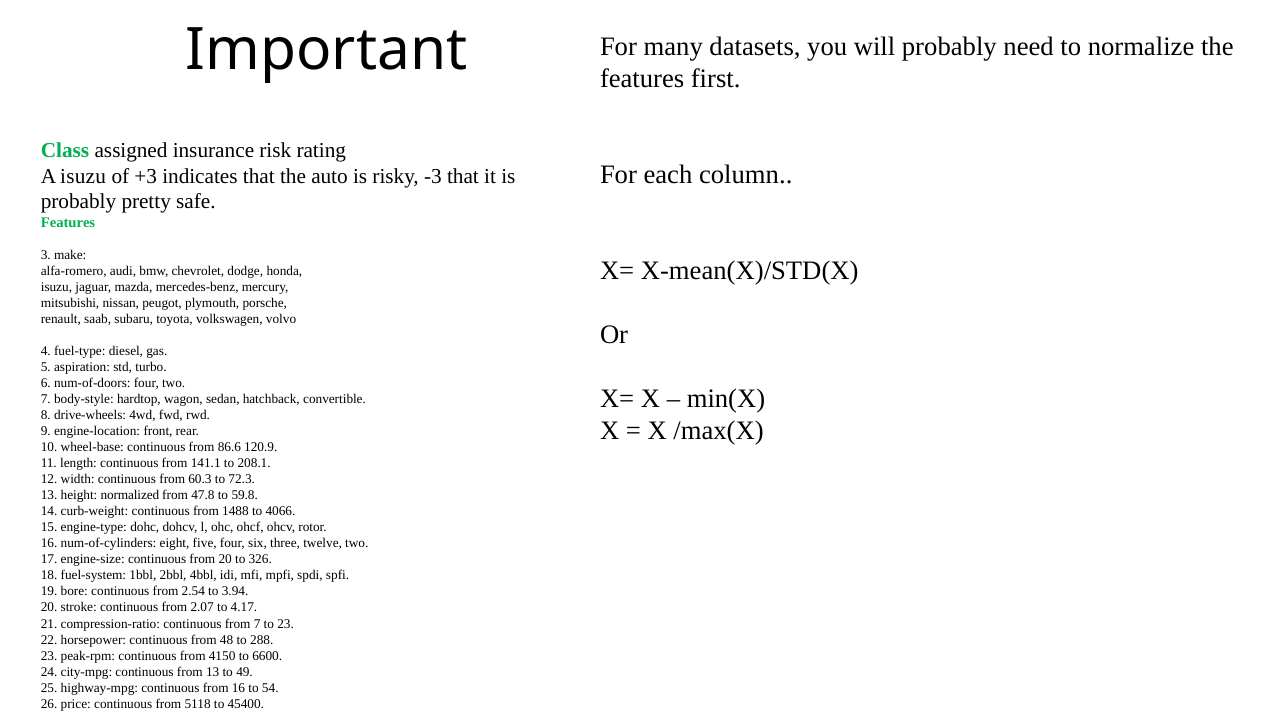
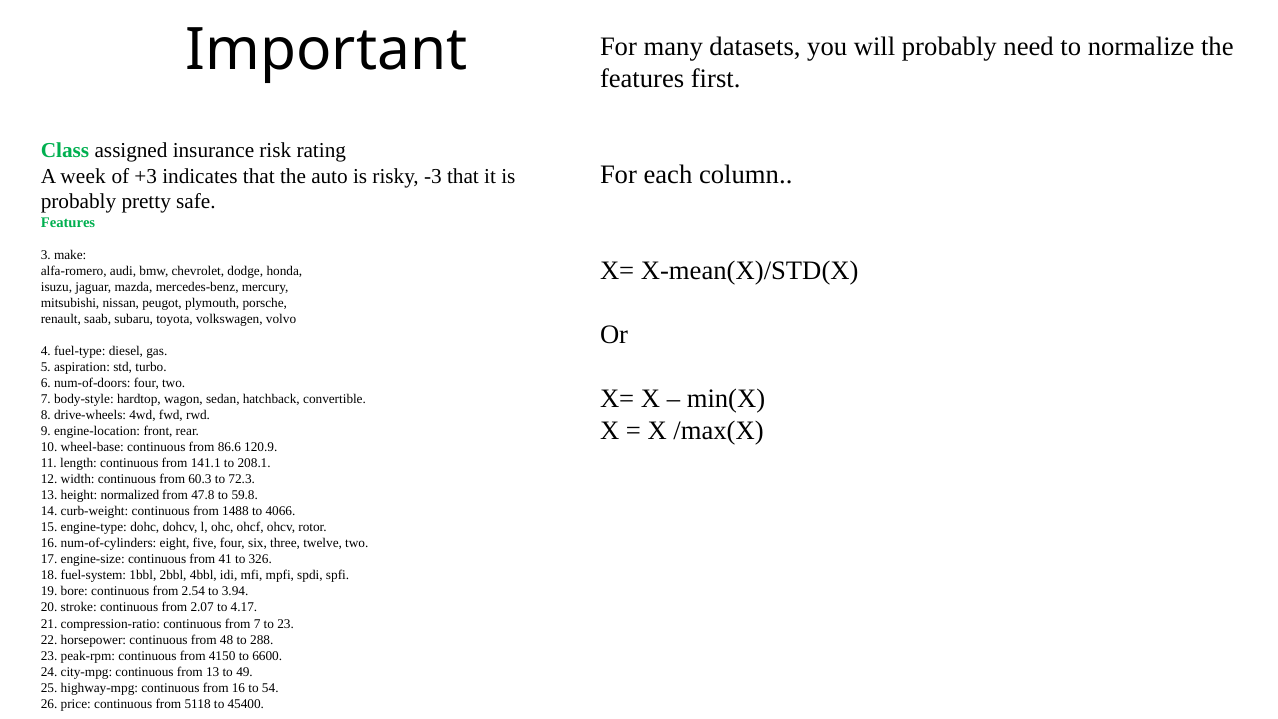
A isuzu: isuzu -> week
from 20: 20 -> 41
